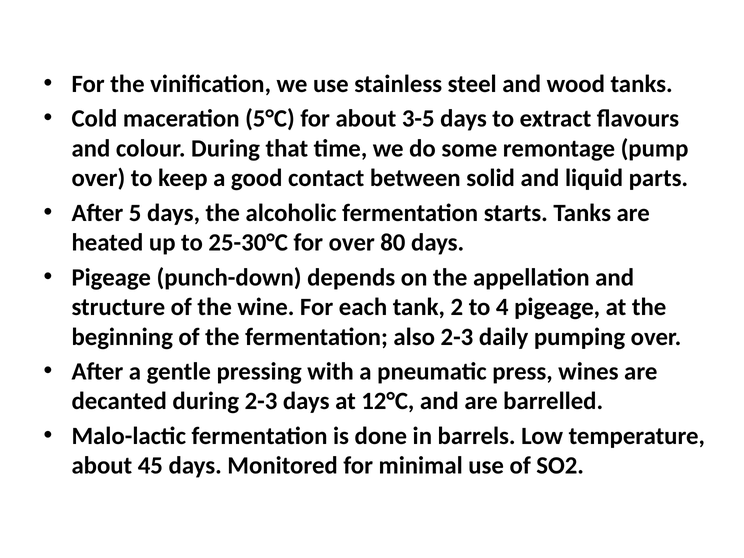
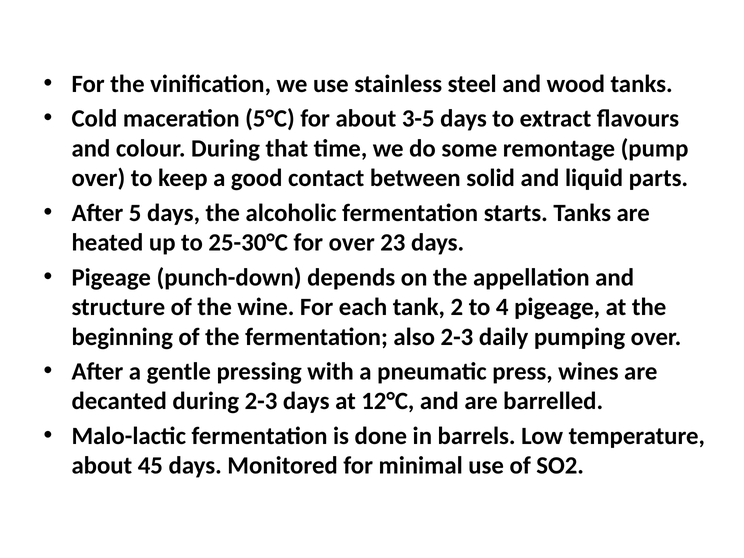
80: 80 -> 23
